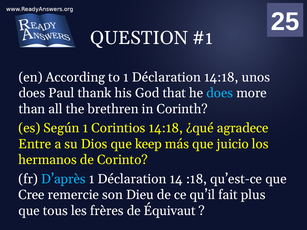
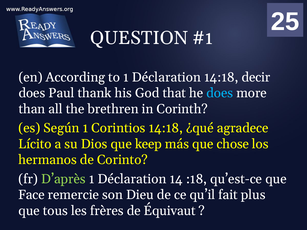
unos: unos -> decir
Entre: Entre -> Lícito
juicio: juicio -> chose
D’après colour: light blue -> light green
Cree: Cree -> Face
